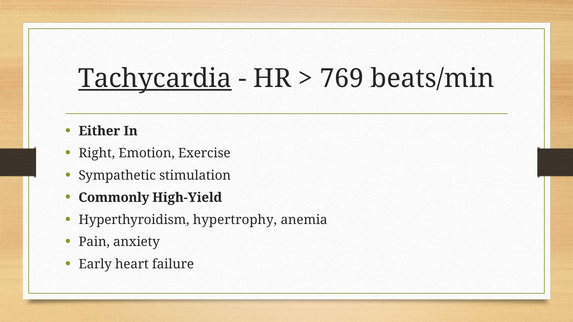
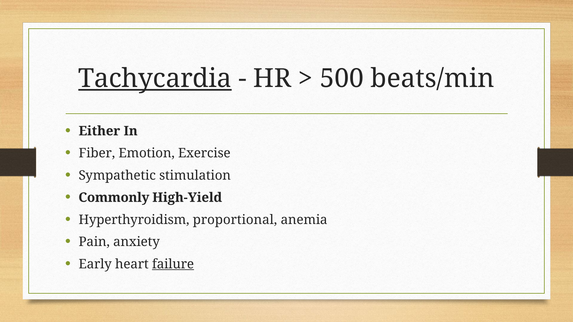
769: 769 -> 500
Right: Right -> Fiber
hypertrophy: hypertrophy -> proportional
failure underline: none -> present
